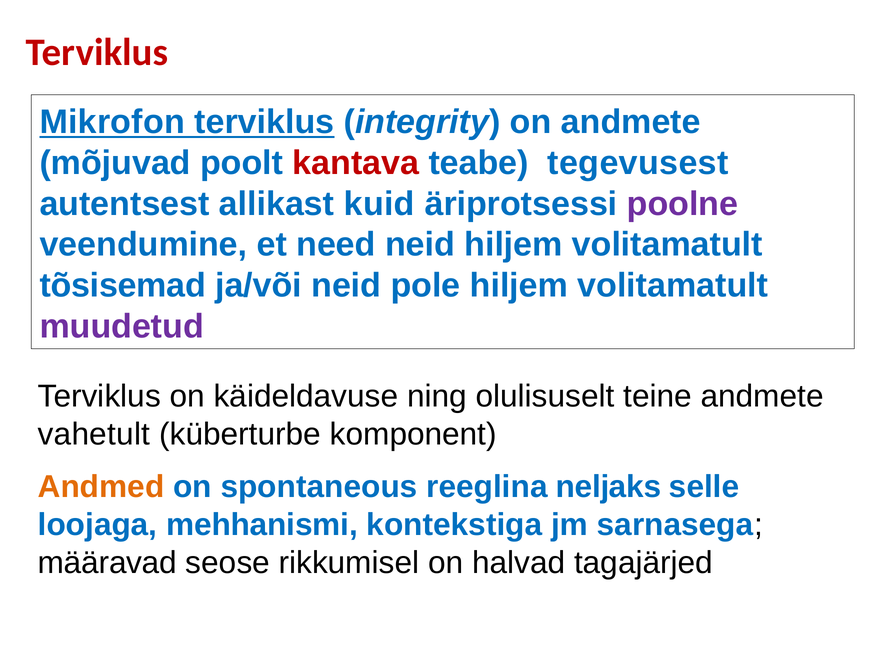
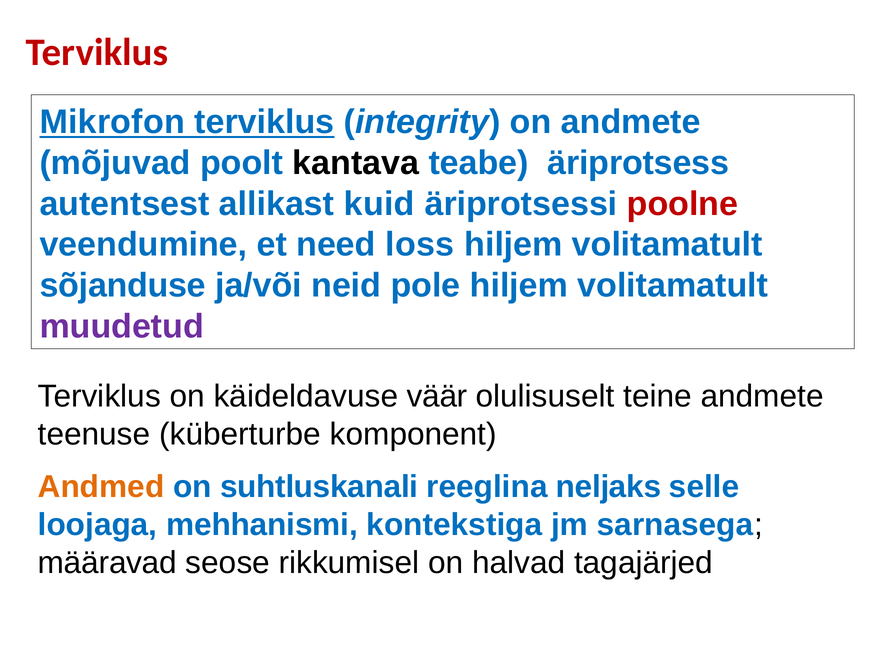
kantava colour: red -> black
tegevusest: tegevusest -> äriprotsess
poolne colour: purple -> red
need neid: neid -> loss
tõsisemad: tõsisemad -> sõjanduse
ning: ning -> väär
vahetult: vahetult -> teenuse
spontaneous: spontaneous -> suhtluskanali
